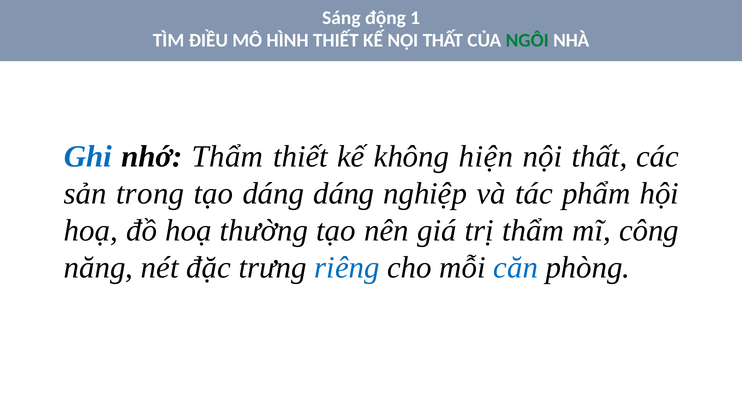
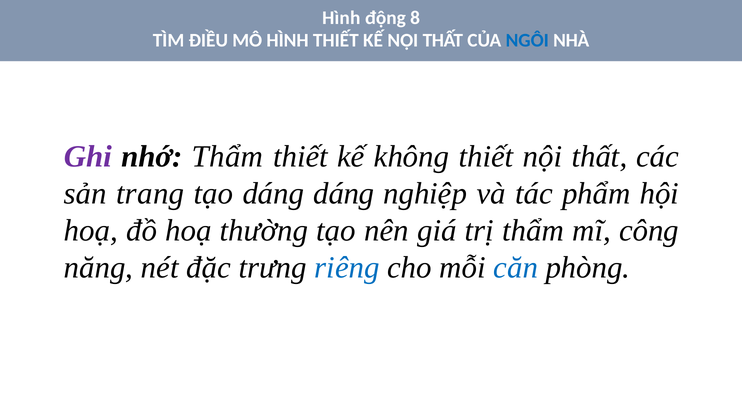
Sáng at (341, 18): Sáng -> Hình
1: 1 -> 8
NGÔI colour: green -> blue
Ghi colour: blue -> purple
không hiện: hiện -> thiết
trong: trong -> trang
